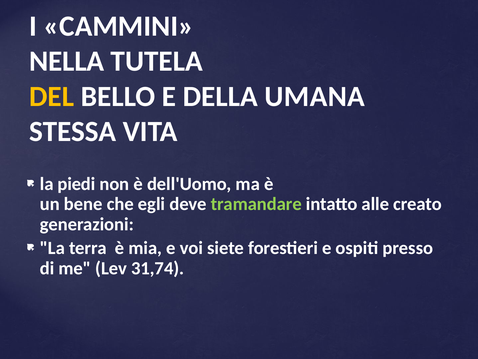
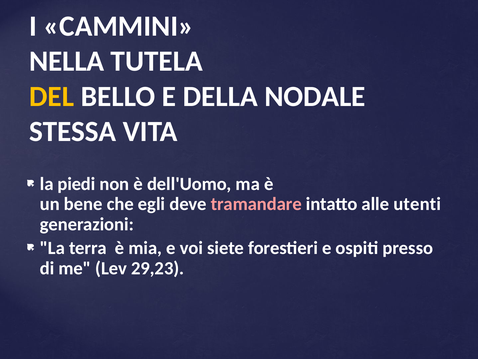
UMANA: UMANA -> NODALE
tramandare colour: light green -> pink
creato: creato -> utenti
31,74: 31,74 -> 29,23
